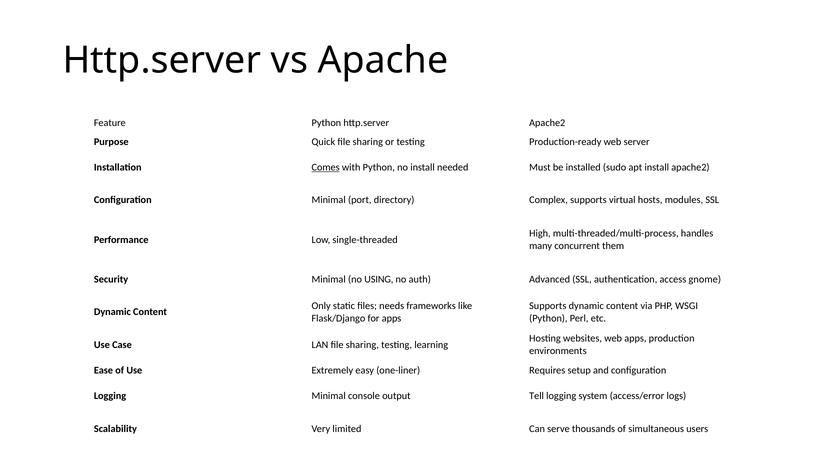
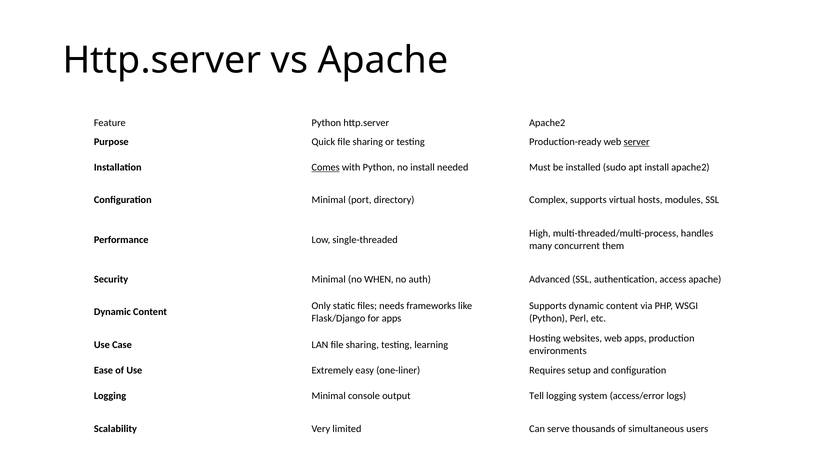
server underline: none -> present
USING: USING -> WHEN
access gnome: gnome -> apache
